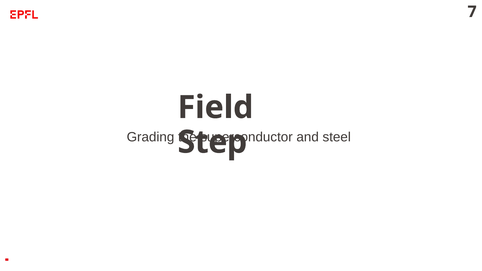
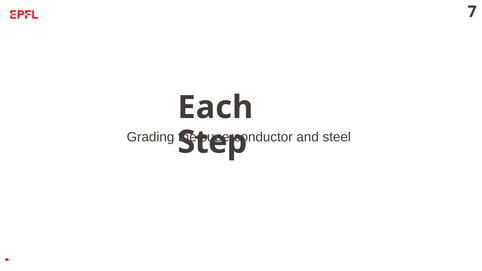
Field: Field -> Each
